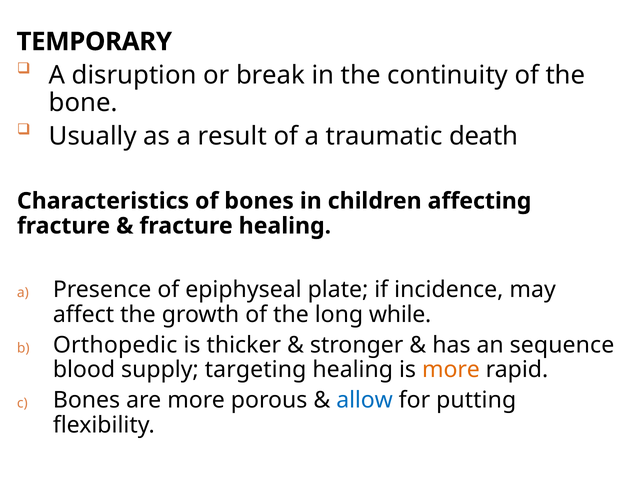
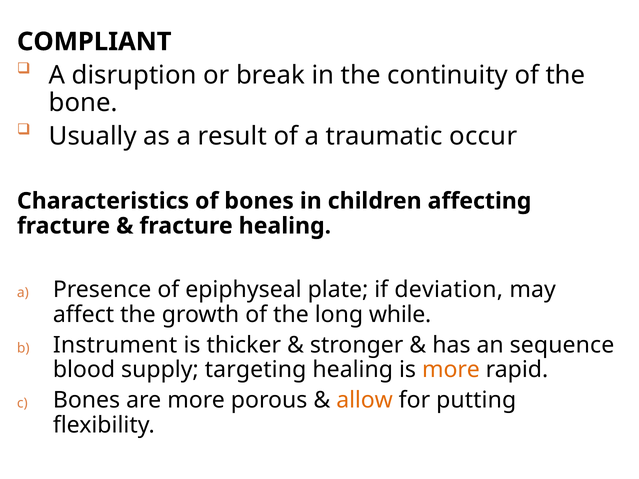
TEMPORARY: TEMPORARY -> COMPLIANT
death: death -> occur
incidence: incidence -> deviation
Orthopedic: Orthopedic -> Instrument
allow colour: blue -> orange
